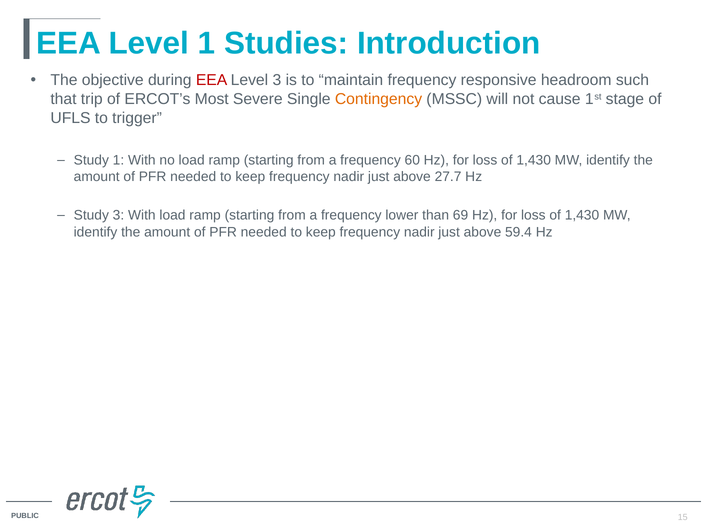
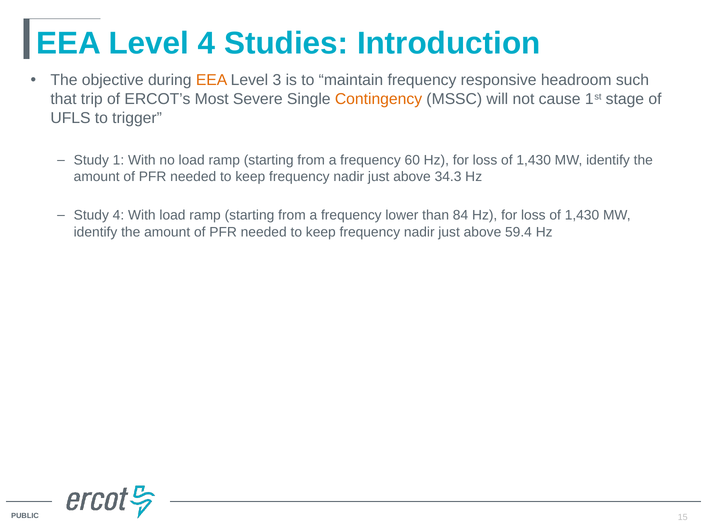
Level 1: 1 -> 4
EEA at (212, 80) colour: red -> orange
27.7: 27.7 -> 34.3
Study 3: 3 -> 4
69: 69 -> 84
